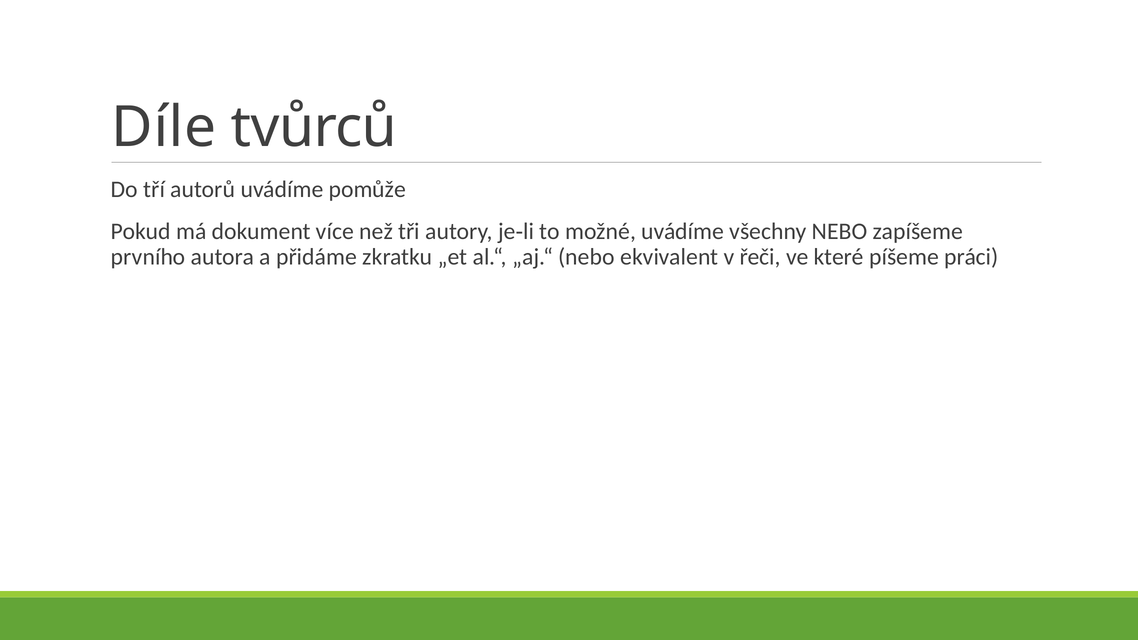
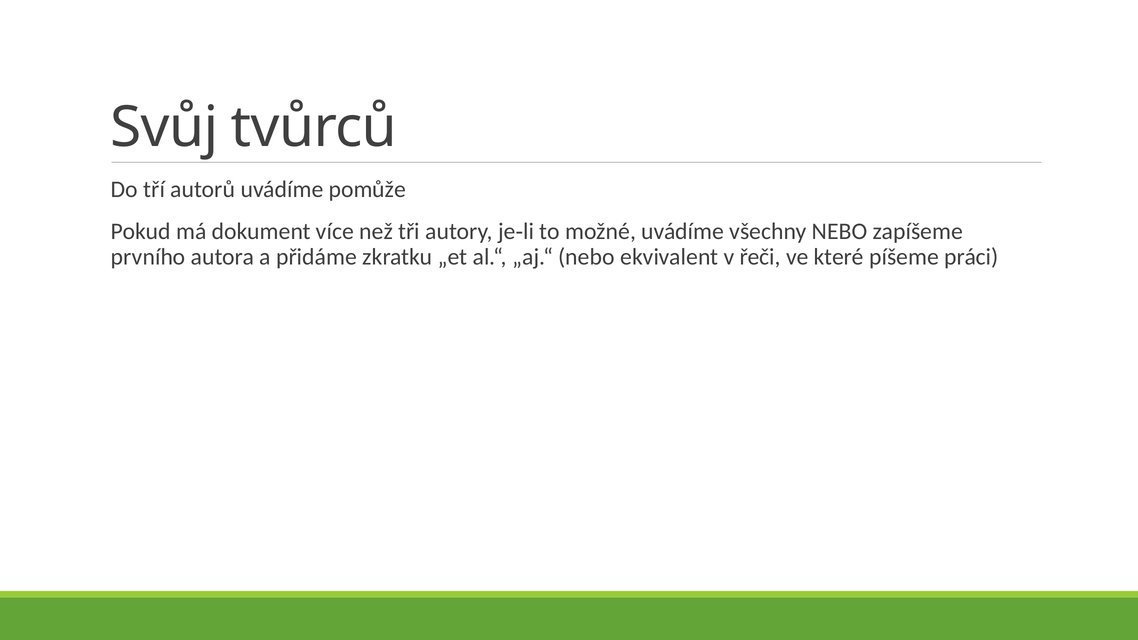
Díle: Díle -> Svůj
